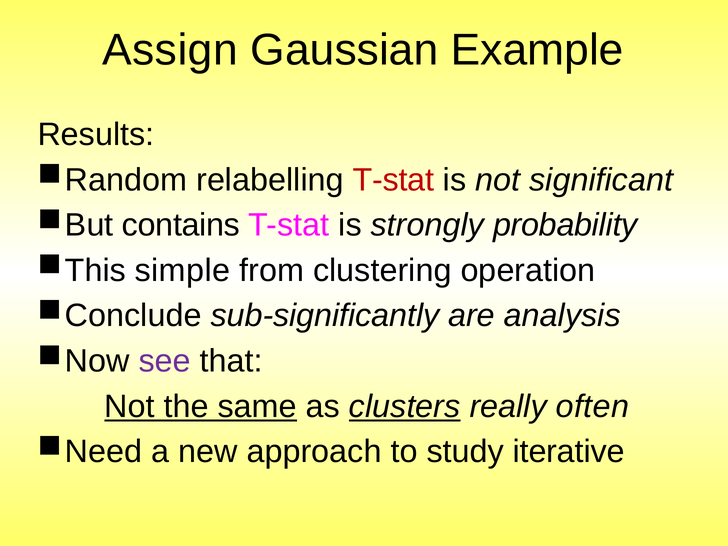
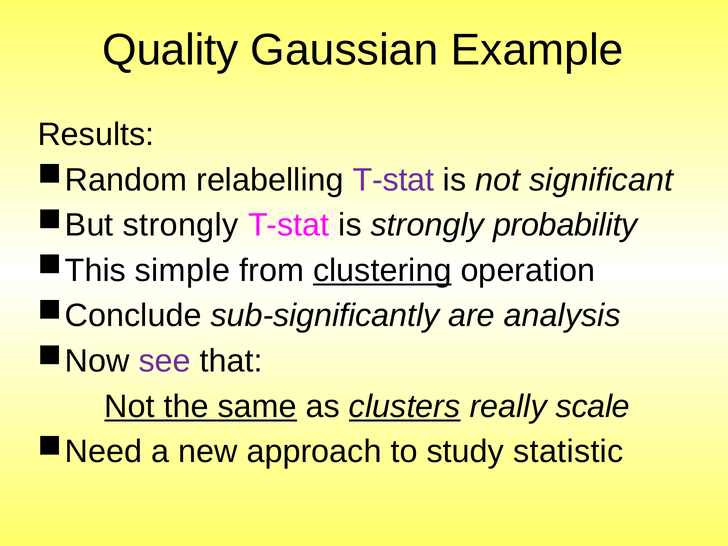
Assign: Assign -> Quality
T-stat at (394, 180) colour: red -> purple
contains at (181, 225): contains -> strongly
clustering underline: none -> present
often: often -> scale
iterative: iterative -> statistic
